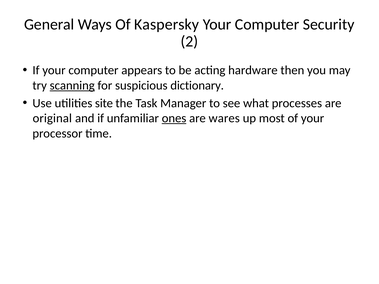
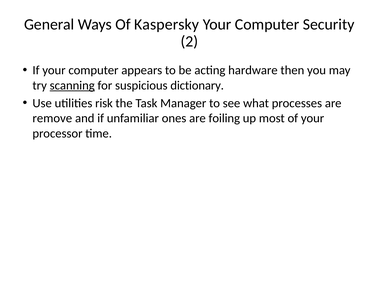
site: site -> risk
original: original -> remove
ones underline: present -> none
wares: wares -> foiling
